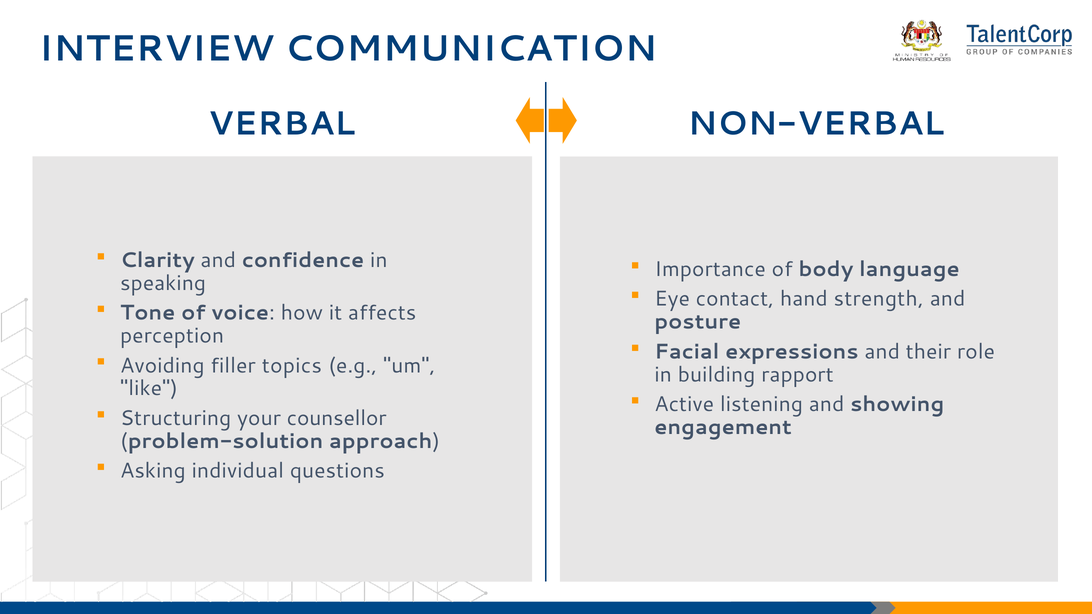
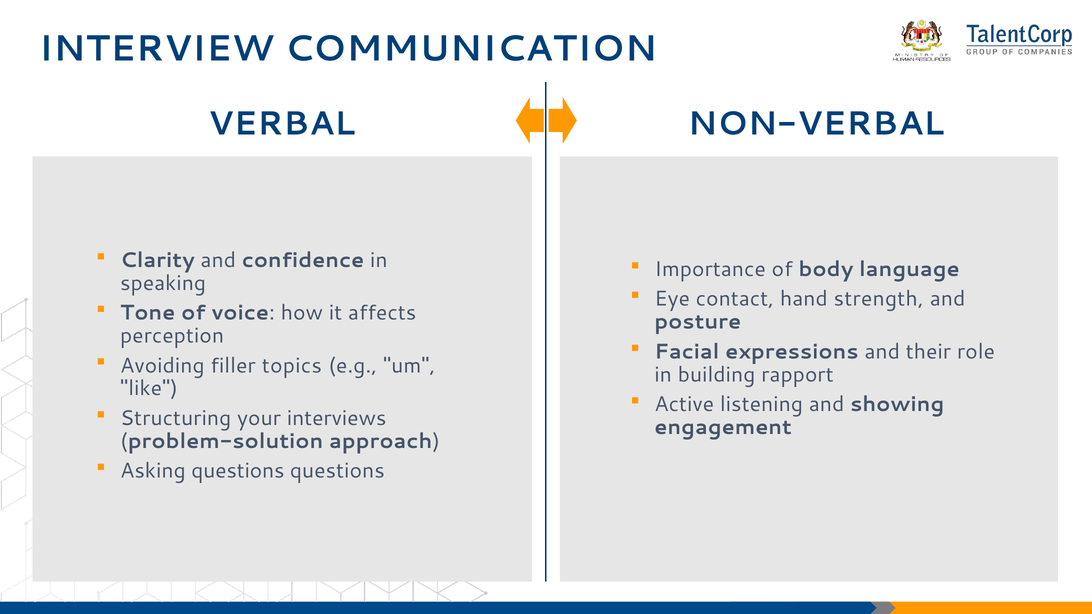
counsellor: counsellor -> interviews
Asking individual: individual -> questions
